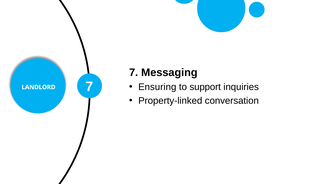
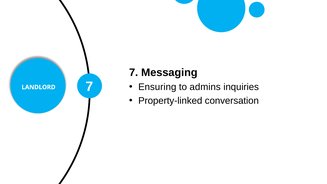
support: support -> admins
